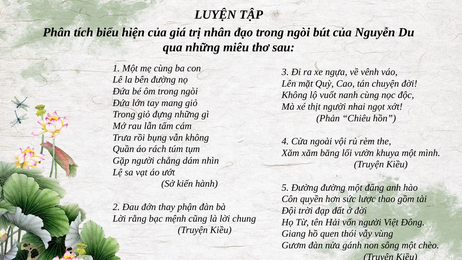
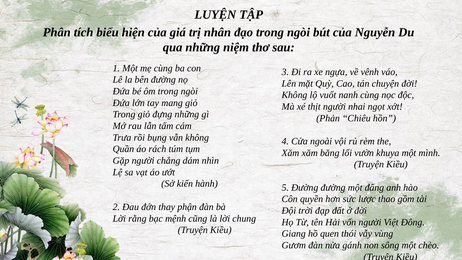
miêu: miêu -> niệm
